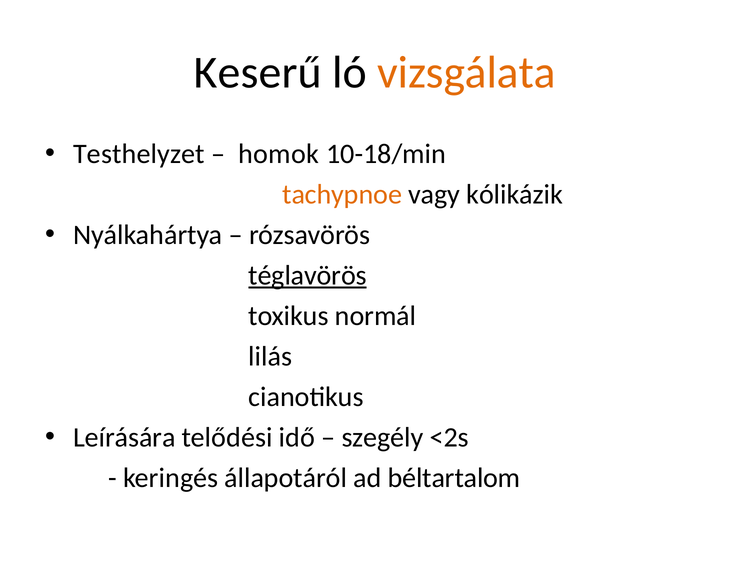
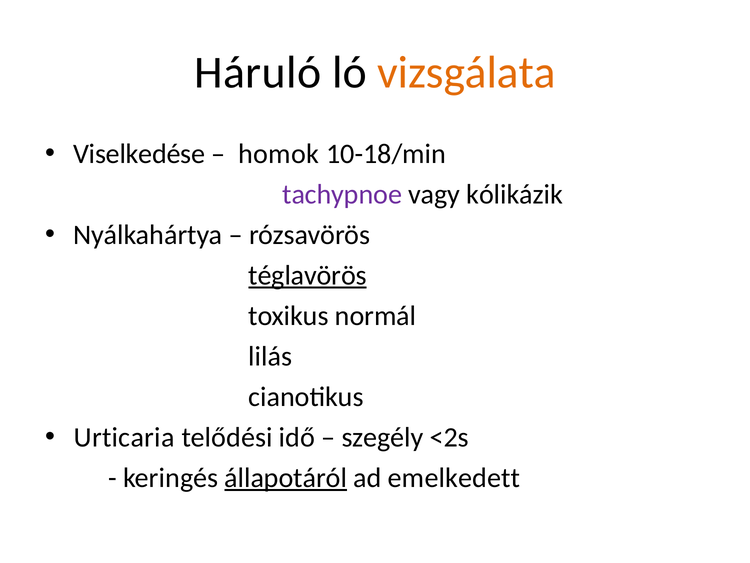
Keserű: Keserű -> Háruló
Testhelyzet: Testhelyzet -> Viselkedése
tachypnoe colour: orange -> purple
Leírására: Leírására -> Urticaria
állapotáról underline: none -> present
béltartalom: béltartalom -> emelkedett
